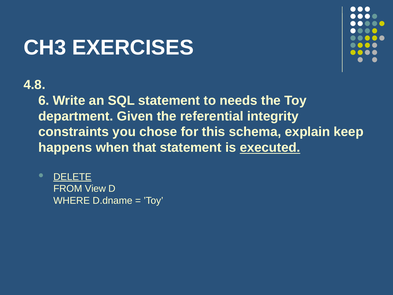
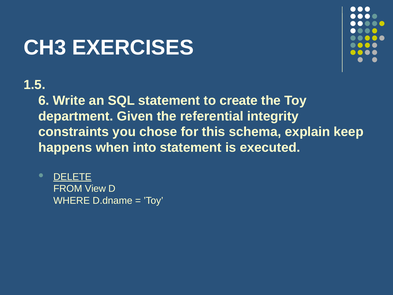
4.8: 4.8 -> 1.5
needs: needs -> create
that: that -> into
executed underline: present -> none
